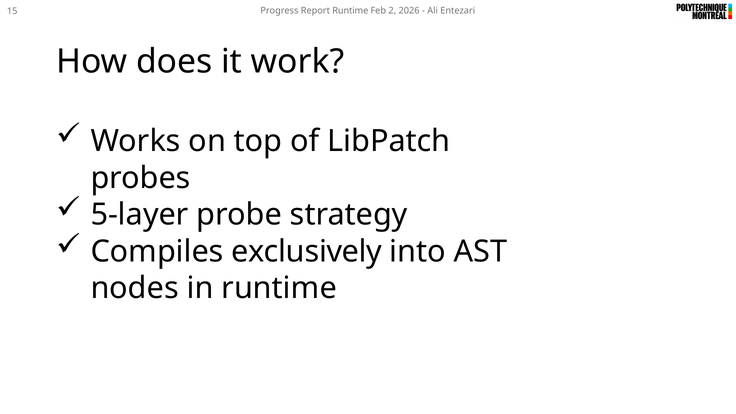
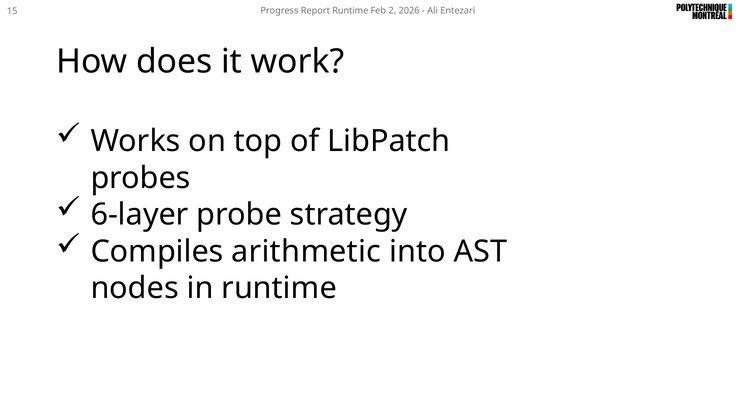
5-layer: 5-layer -> 6-layer
exclusively: exclusively -> arithmetic
